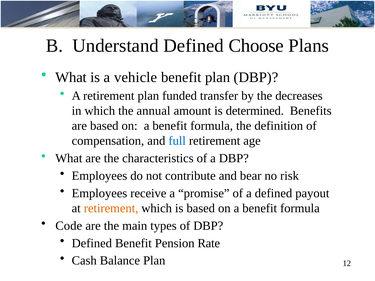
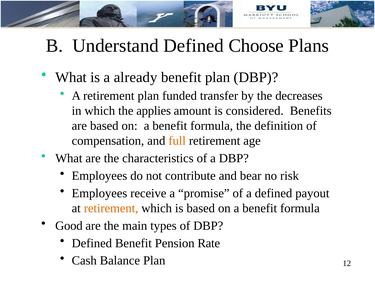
vehicle: vehicle -> already
annual: annual -> applies
determined: determined -> considered
full colour: blue -> orange
Code: Code -> Good
